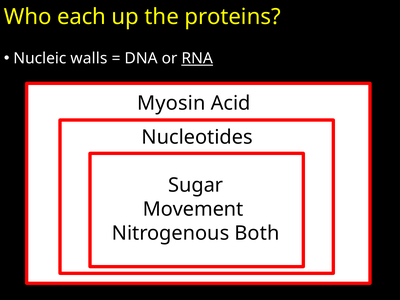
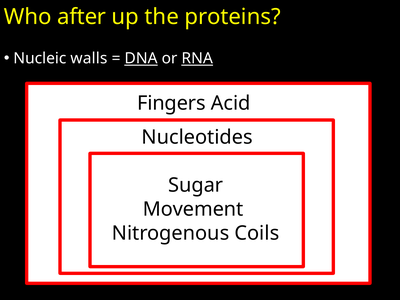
each: each -> after
DNA underline: none -> present
Myosin: Myosin -> Fingers
Both: Both -> Coils
